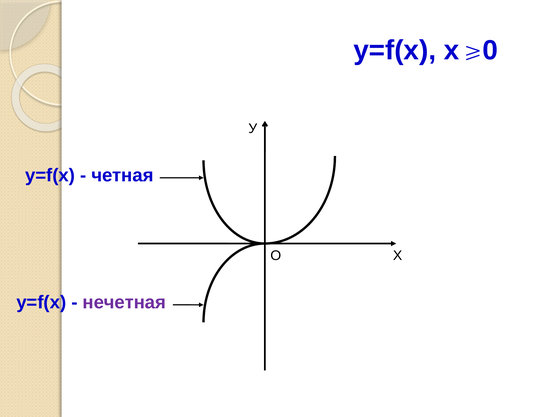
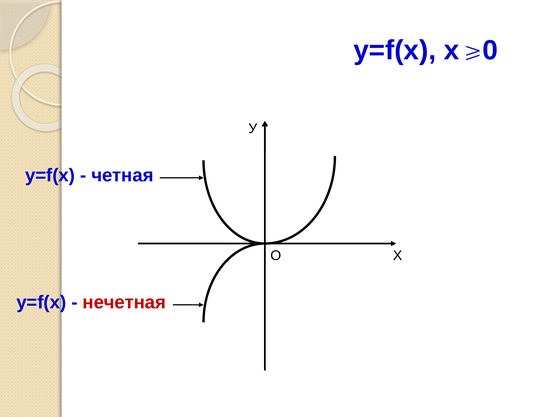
нечетная colour: purple -> red
